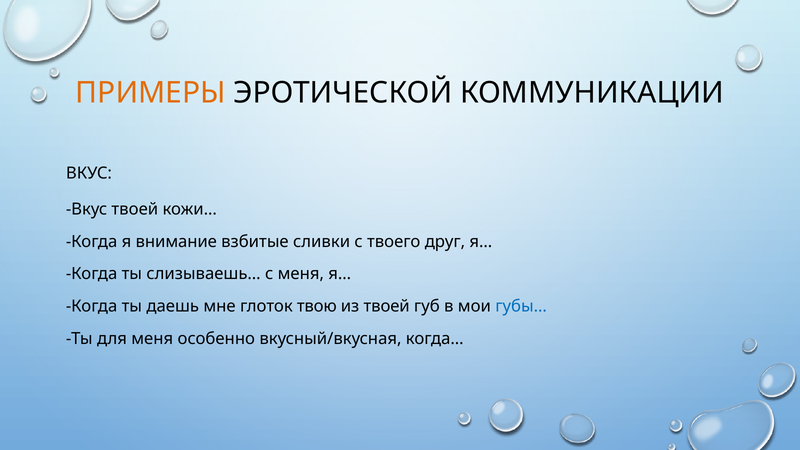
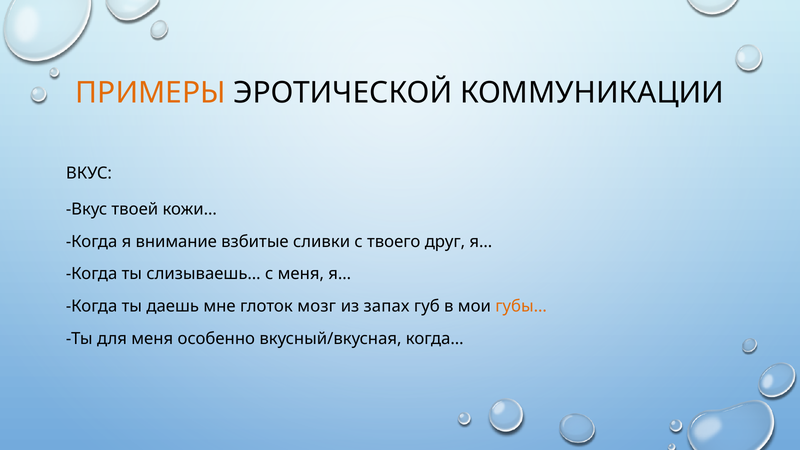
твою: твою -> мозг
из твоей: твоей -> запах
губы… colour: blue -> orange
